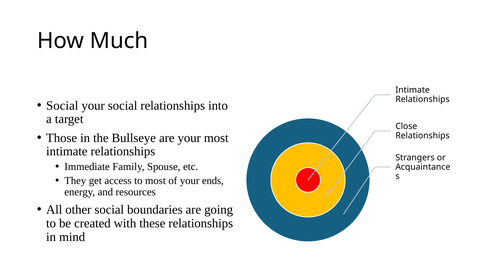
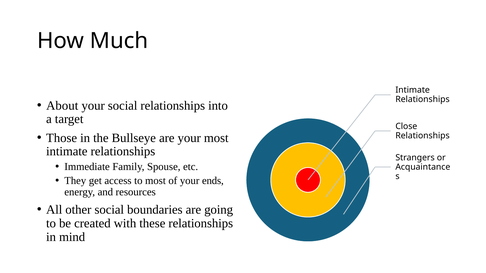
Social at (62, 106): Social -> About
